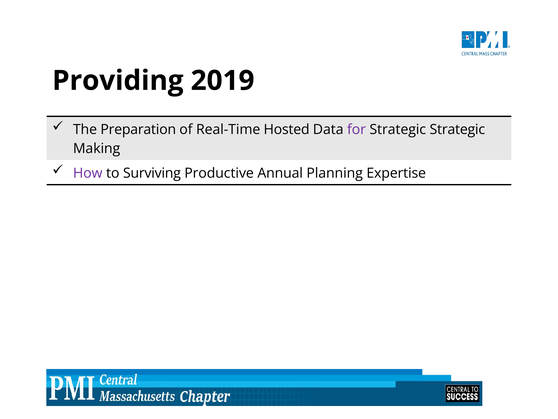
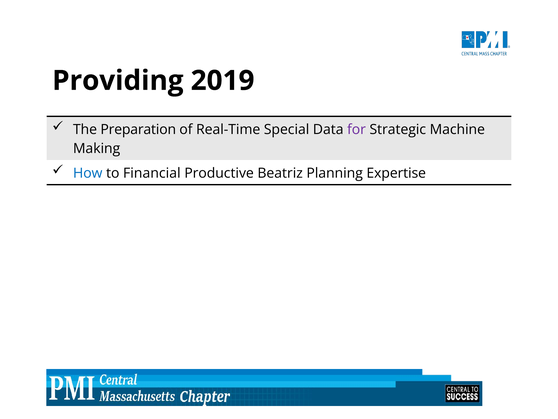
Hosted: Hosted -> Special
Strategic Strategic: Strategic -> Machine
How colour: purple -> blue
Surviving: Surviving -> Financial
Annual: Annual -> Beatriz
